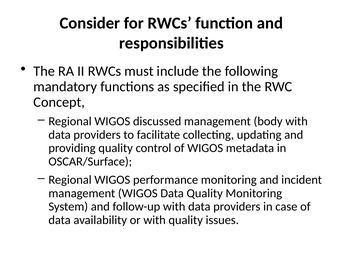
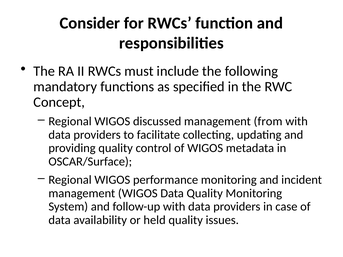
body: body -> from
or with: with -> held
